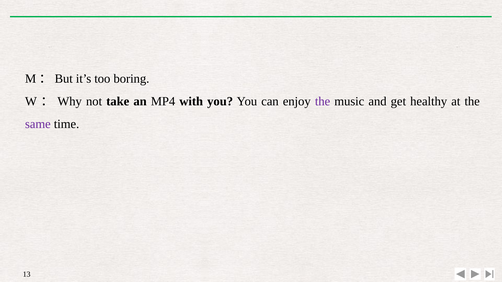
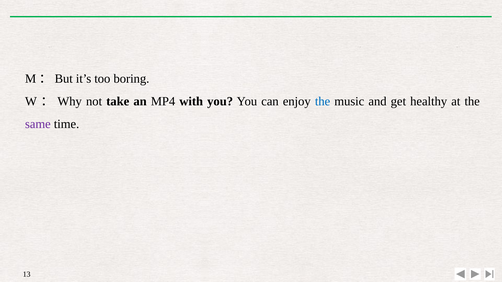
the at (323, 102) colour: purple -> blue
